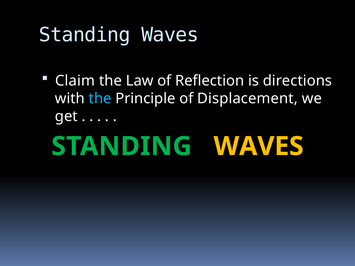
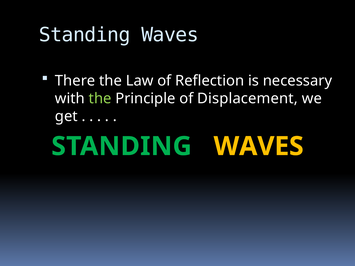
Claim: Claim -> There
directions: directions -> necessary
the at (100, 99) colour: light blue -> light green
